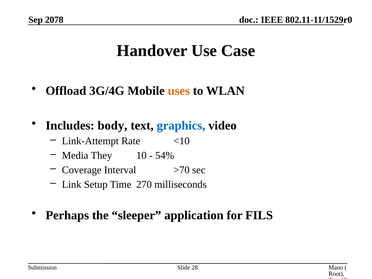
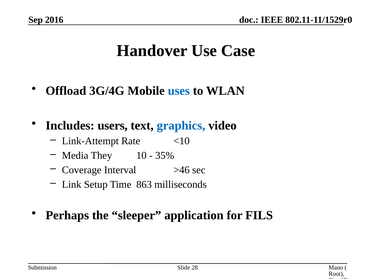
2078: 2078 -> 2016
uses colour: orange -> blue
body: body -> users
54%: 54% -> 35%
>70: >70 -> >46
270: 270 -> 863
